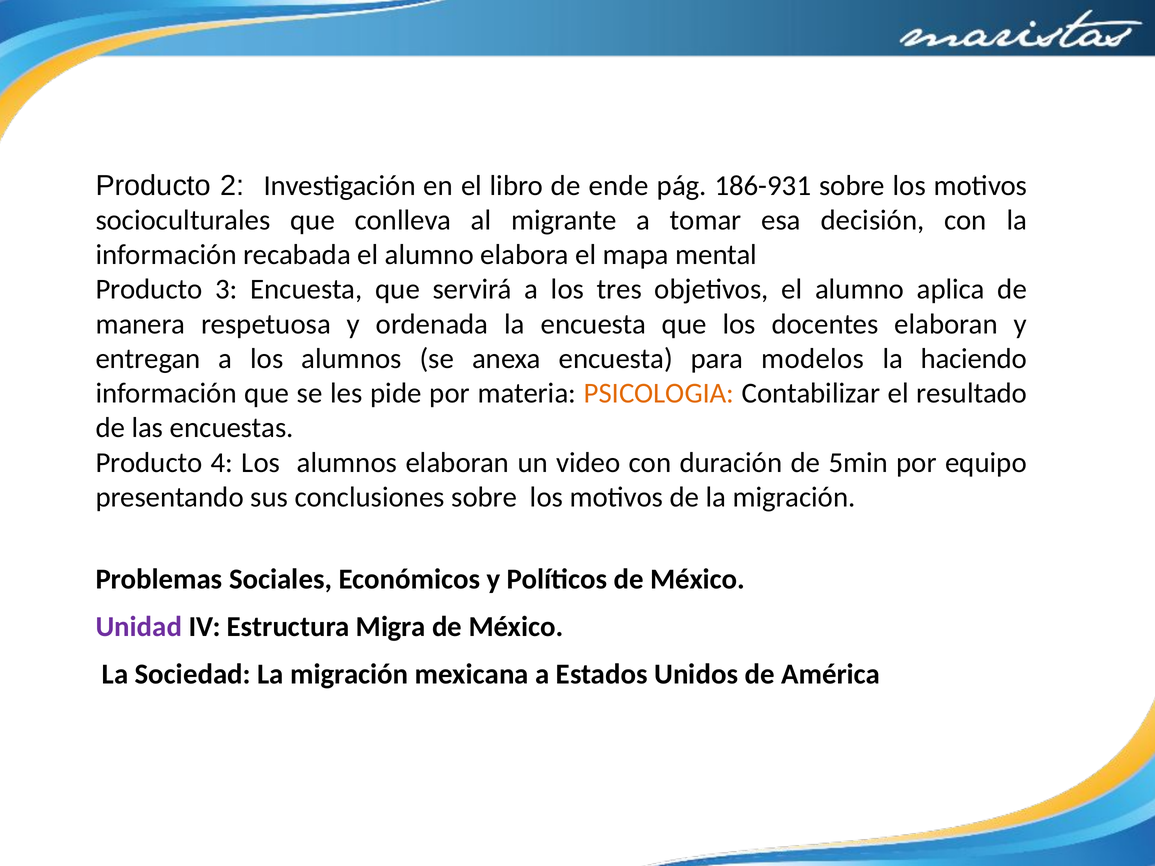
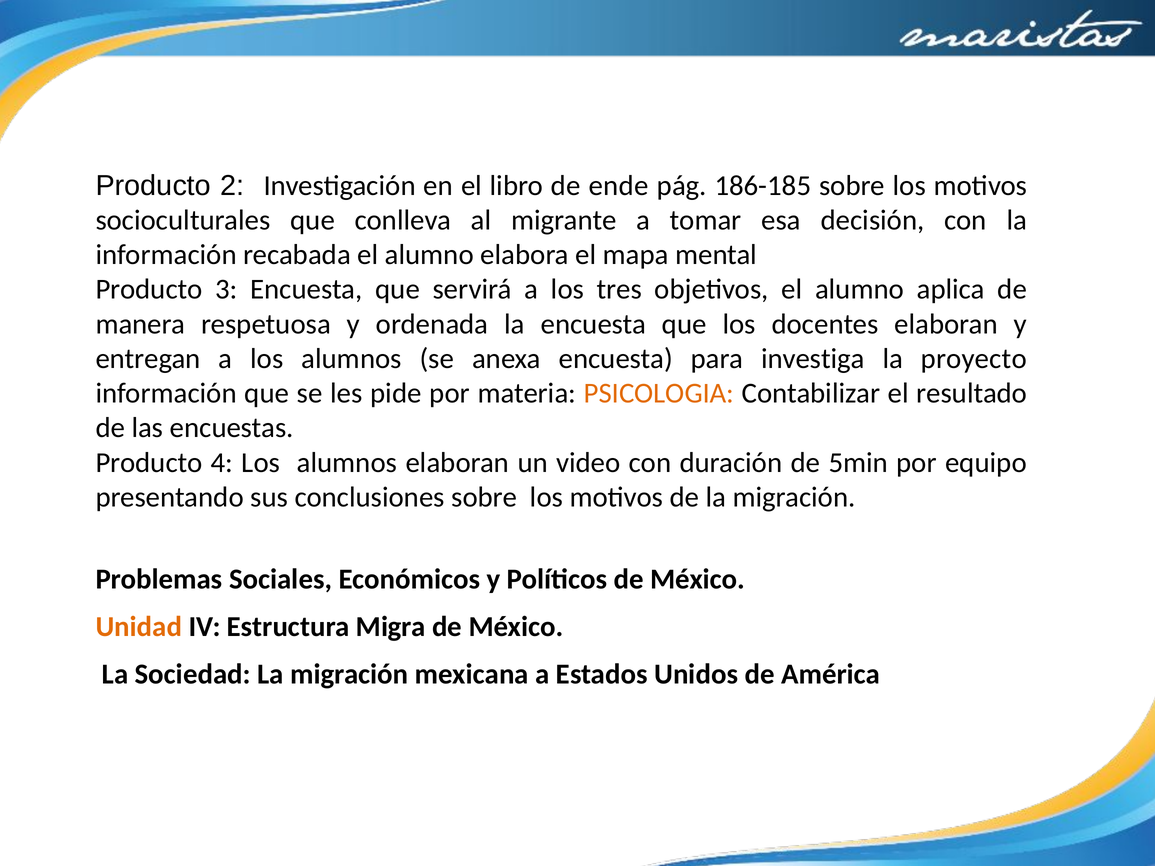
186-931: 186-931 -> 186-185
modelos: modelos -> investiga
haciendo: haciendo -> proyecto
Unidad colour: purple -> orange
